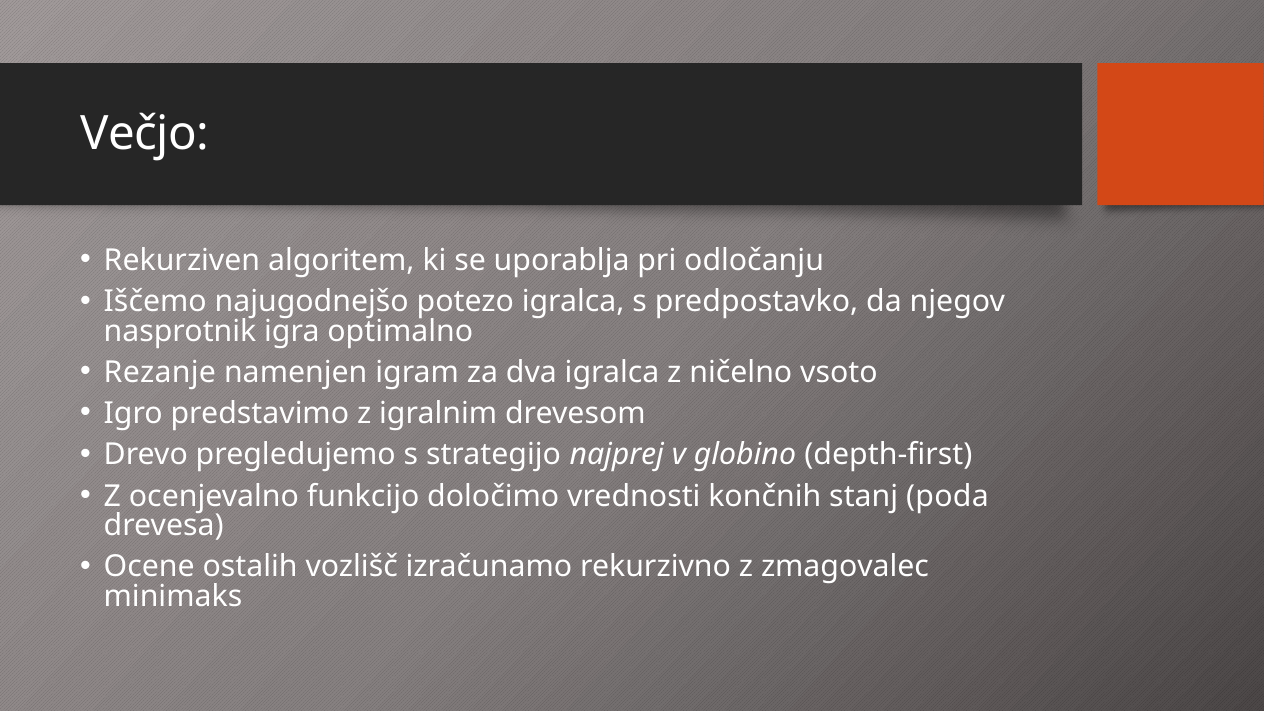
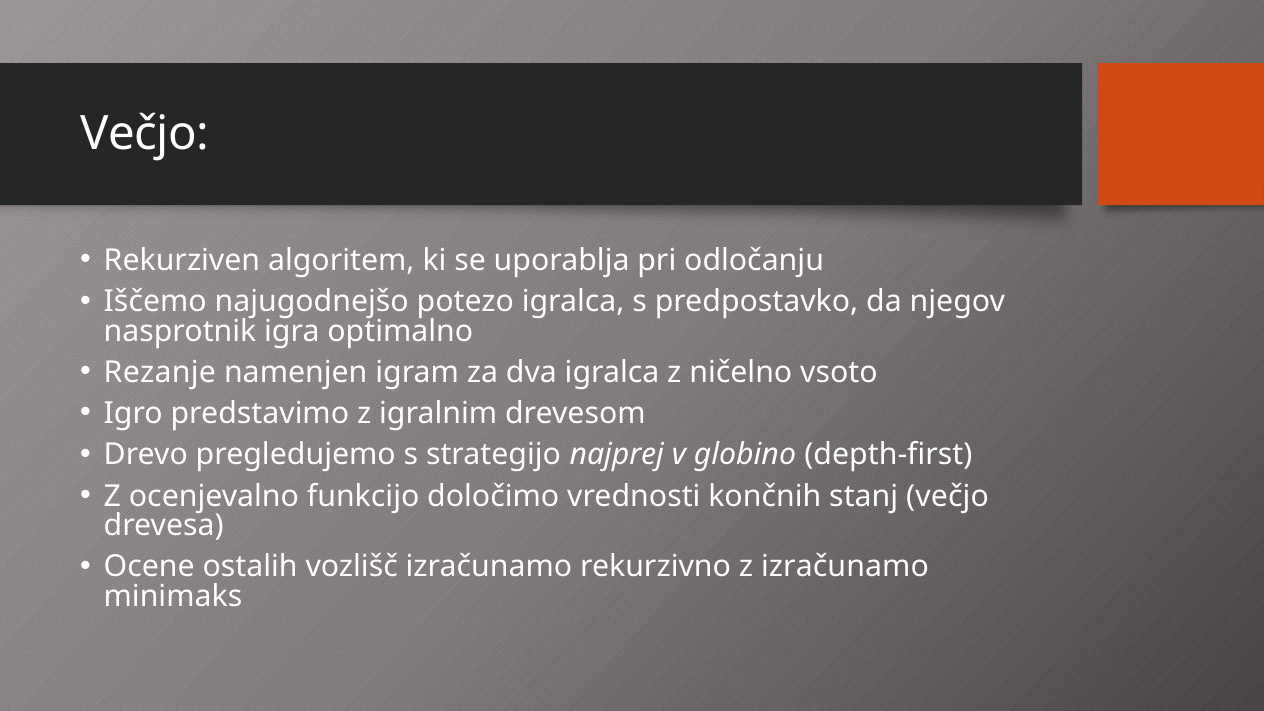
stanj poda: poda -> večjo
z zmagovalec: zmagovalec -> izračunamo
